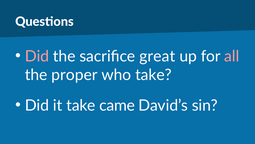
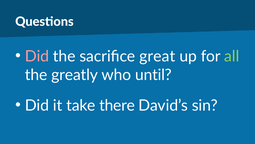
all colour: pink -> light green
proper: proper -> greatly
who take: take -> until
came: came -> there
